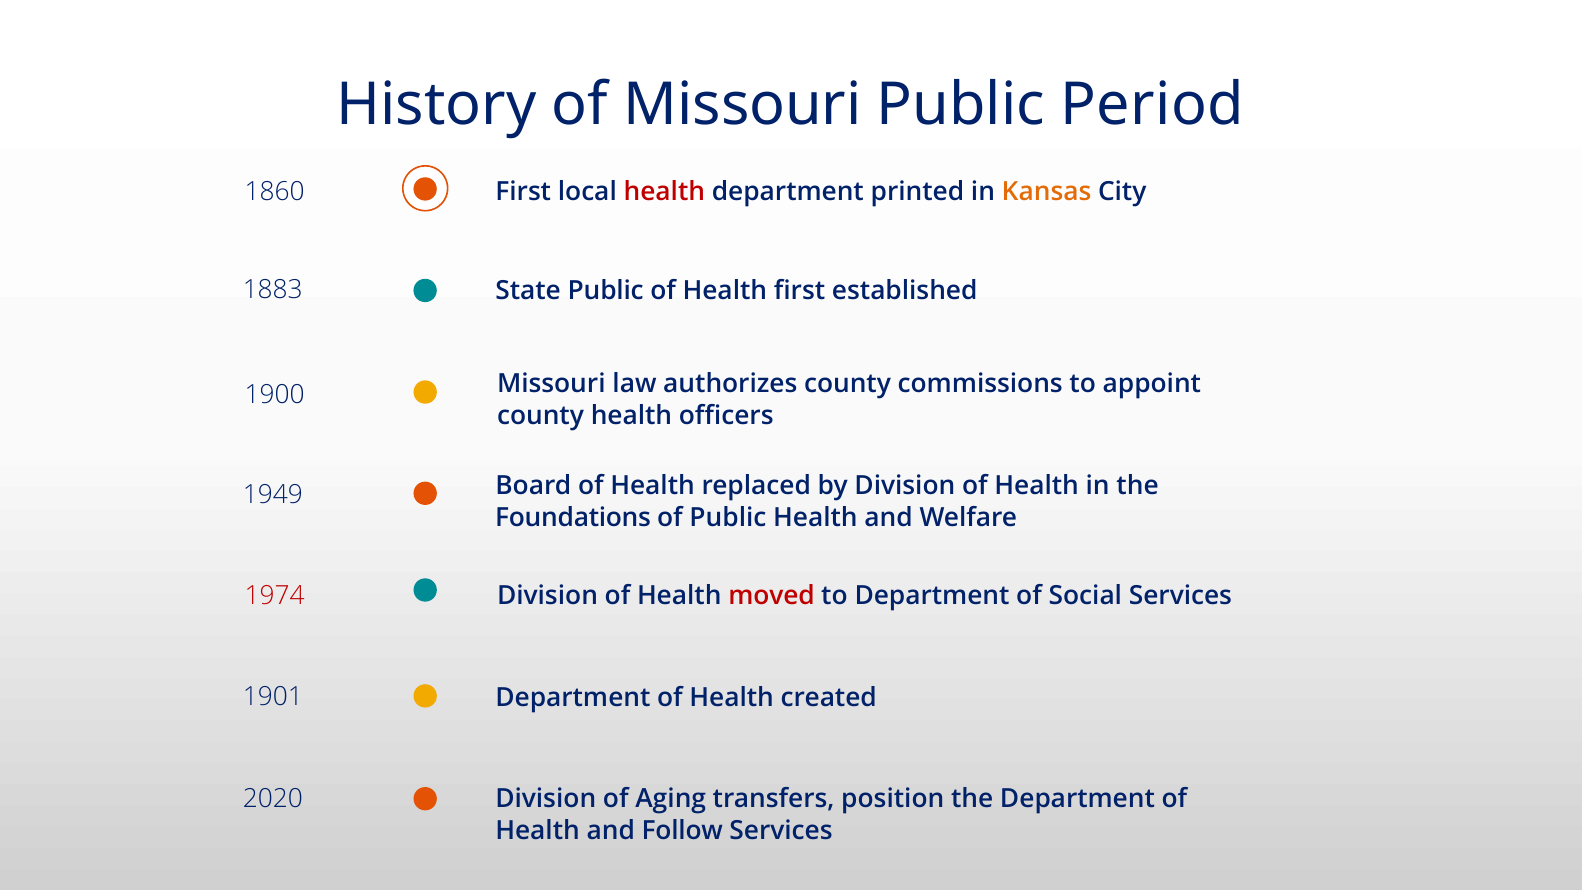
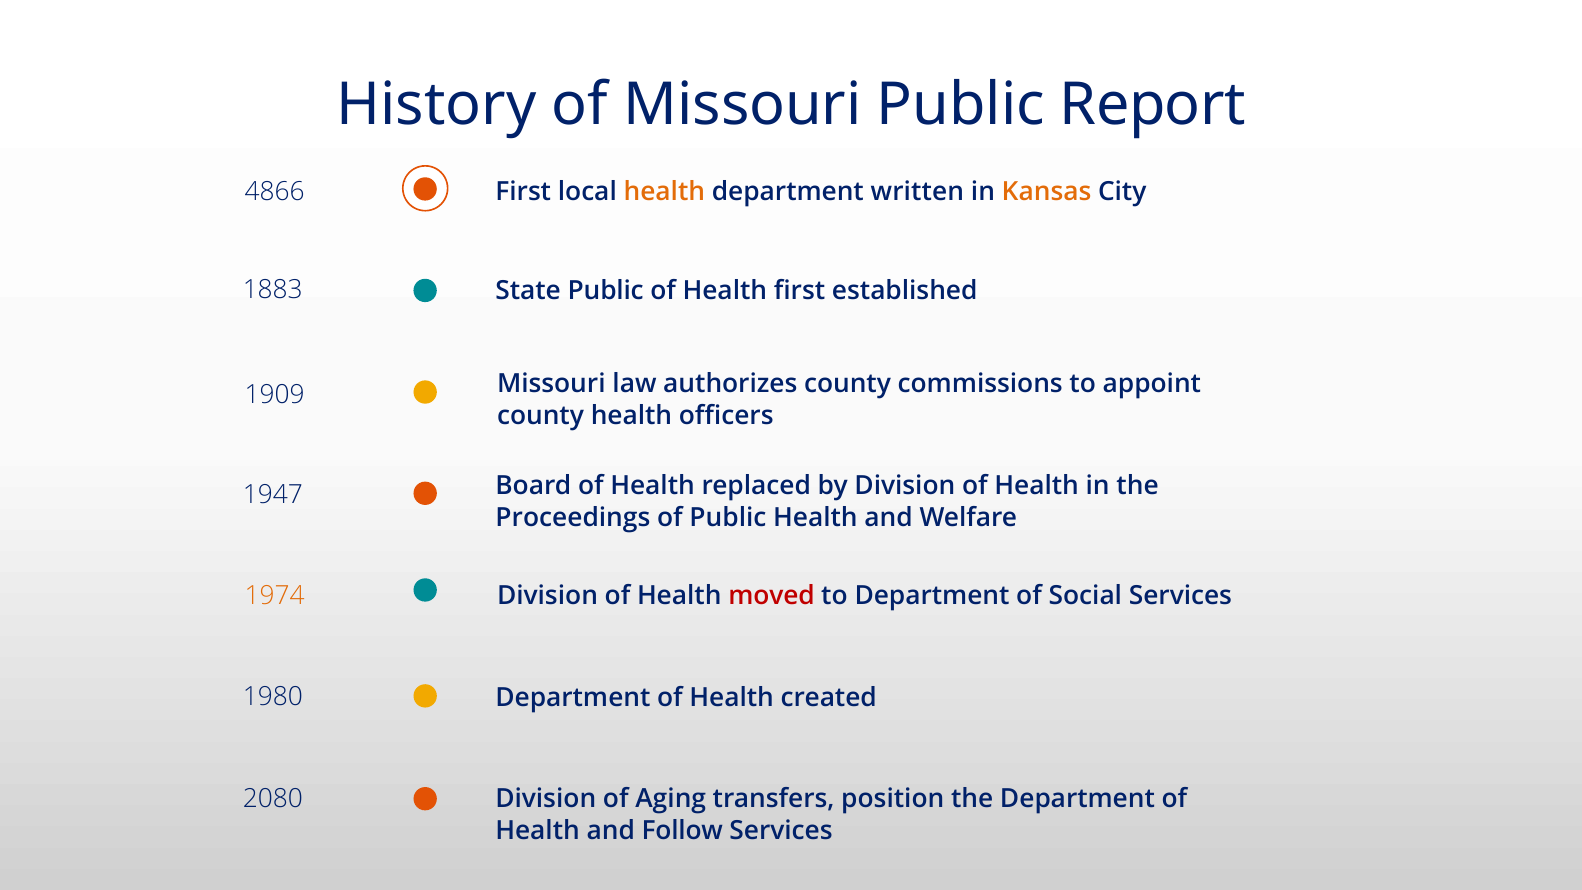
Period: Period -> Report
1860: 1860 -> 4866
health at (664, 192) colour: red -> orange
printed: printed -> written
1900: 1900 -> 1909
1949: 1949 -> 1947
Foundations: Foundations -> Proceedings
1974 colour: red -> orange
1901: 1901 -> 1980
2020: 2020 -> 2080
